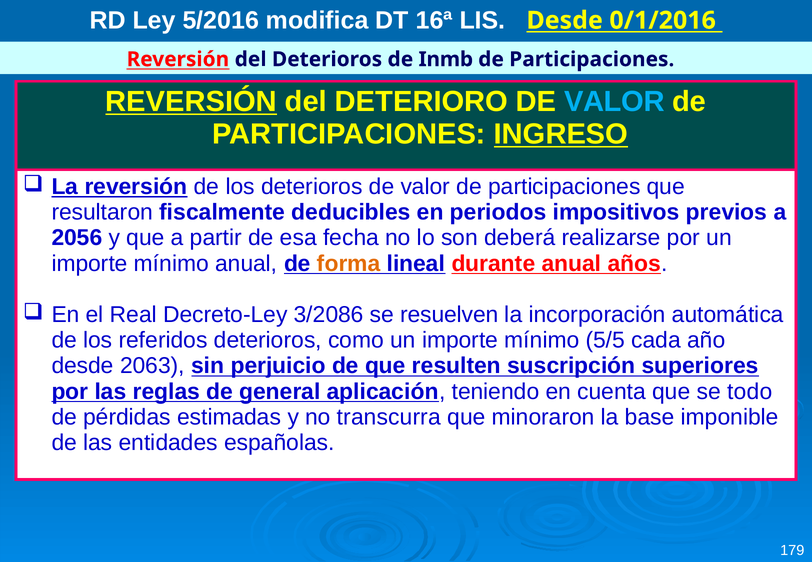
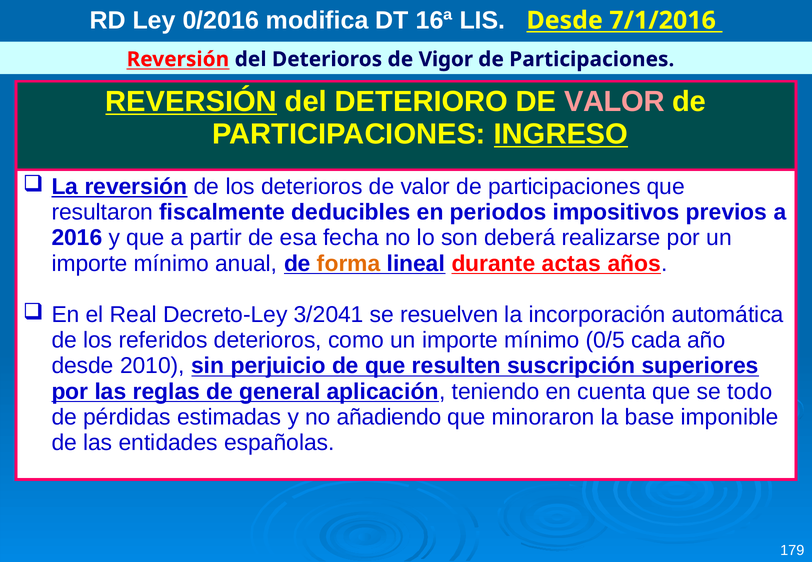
5/2016: 5/2016 -> 0/2016
0/1/2016: 0/1/2016 -> 7/1/2016
Inmb: Inmb -> Vigor
VALOR at (614, 102) colour: light blue -> pink
2056: 2056 -> 2016
durante anual: anual -> actas
3/2086: 3/2086 -> 3/2041
5/5: 5/5 -> 0/5
2063: 2063 -> 2010
transcurra: transcurra -> añadiendo
